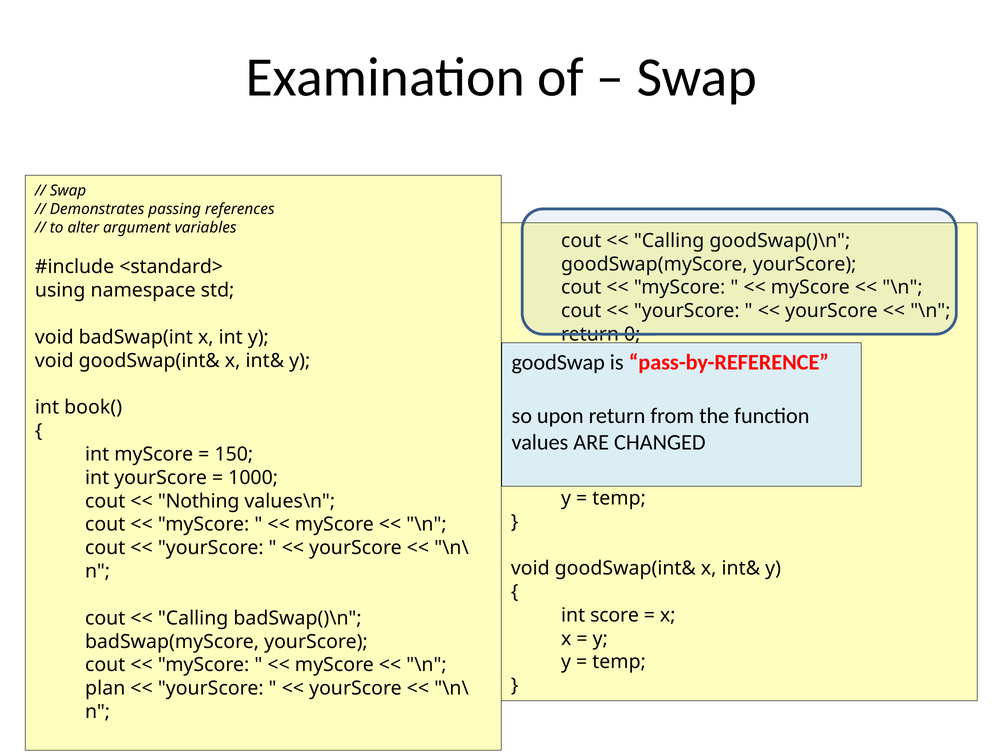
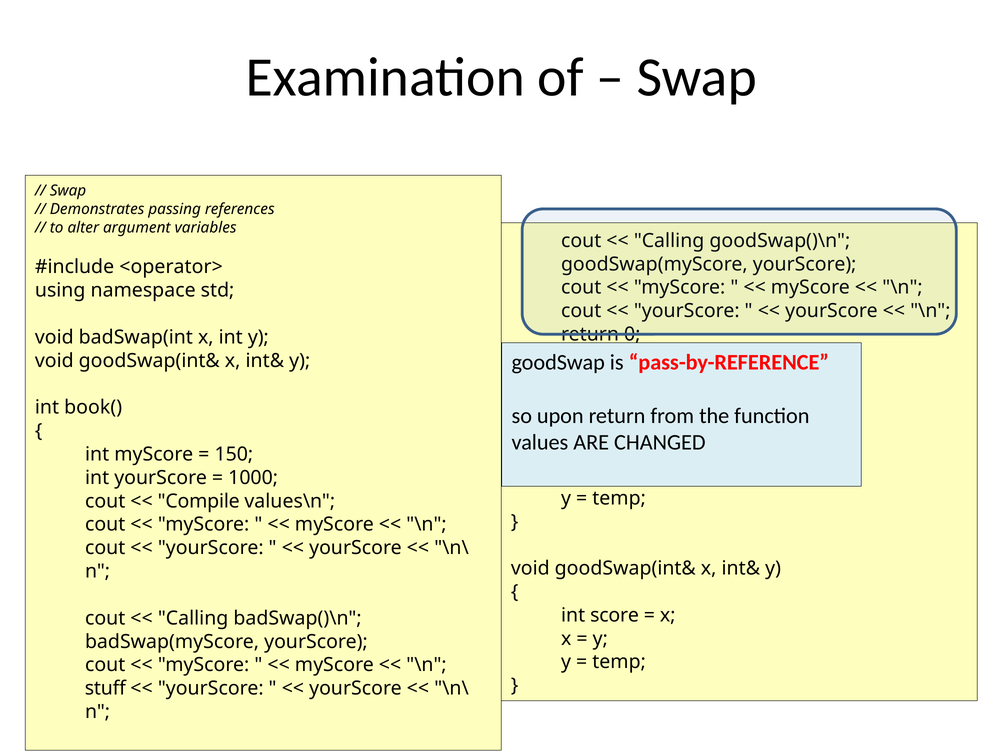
<standard>: <standard> -> <operator>
Nothing: Nothing -> Compile
plan: plan -> stuff
